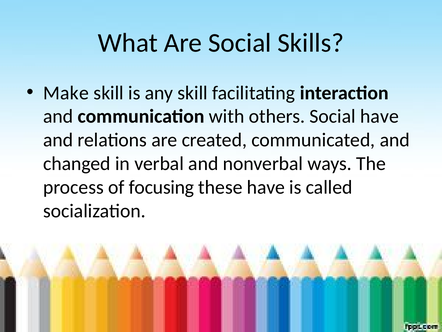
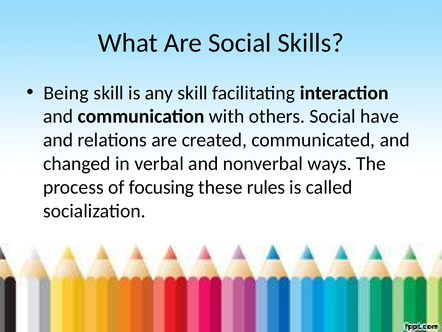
Make: Make -> Being
these have: have -> rules
